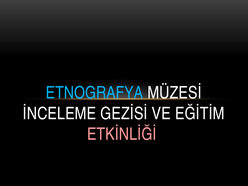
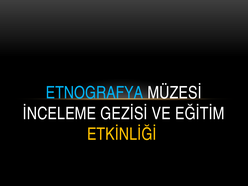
ETKİNLİĞİ colour: pink -> yellow
